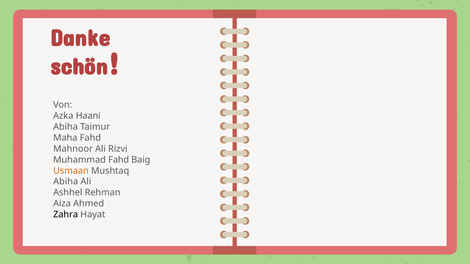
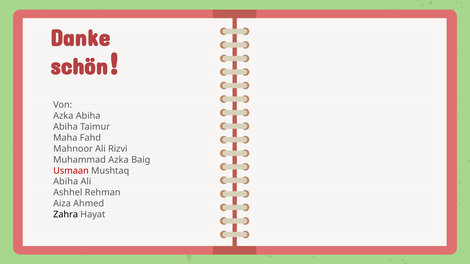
Azka Haani: Haani -> Abiha
Muhammad Fahd: Fahd -> Azka
Usmaan colour: orange -> red
